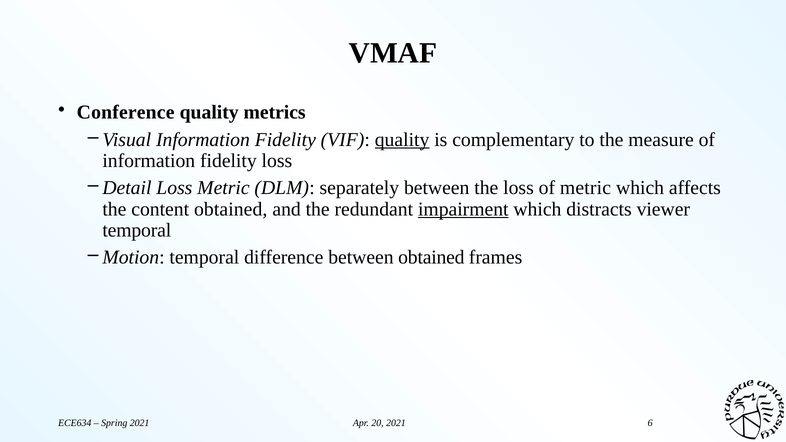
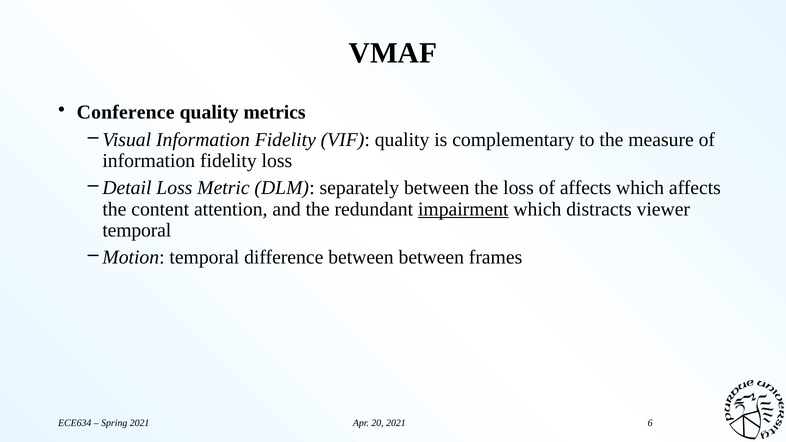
quality at (402, 140) underline: present -> none
of metric: metric -> affects
content obtained: obtained -> attention
between obtained: obtained -> between
